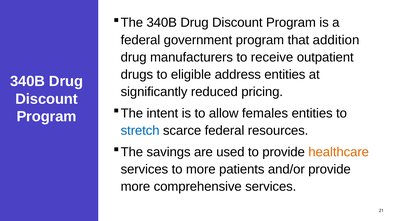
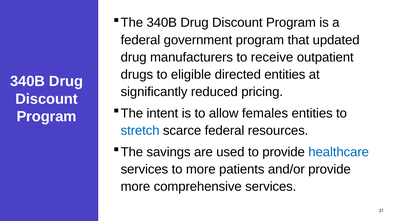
addition: addition -> updated
address: address -> directed
healthcare colour: orange -> blue
